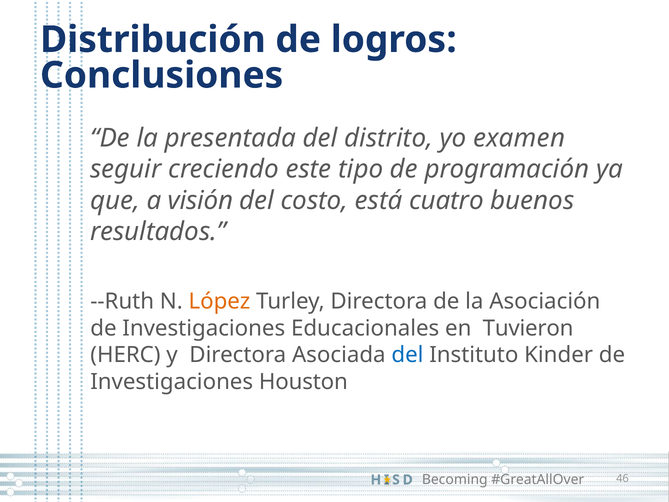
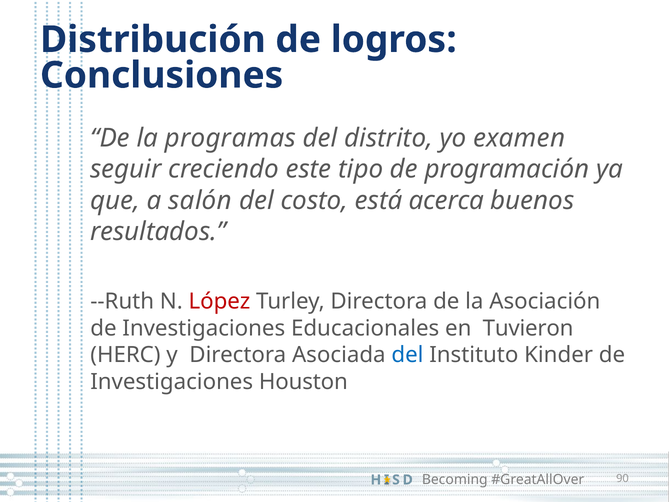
presentada: presentada -> programas
visión: visión -> salón
cuatro: cuatro -> acerca
López colour: orange -> red
46: 46 -> 90
